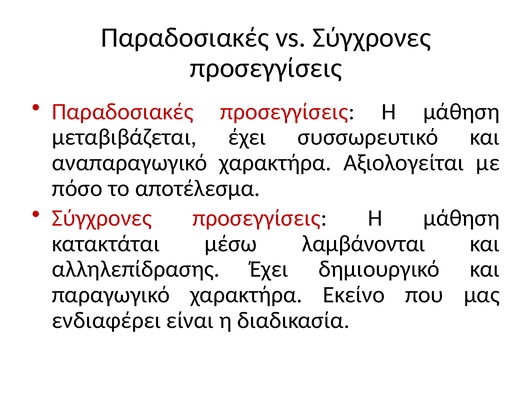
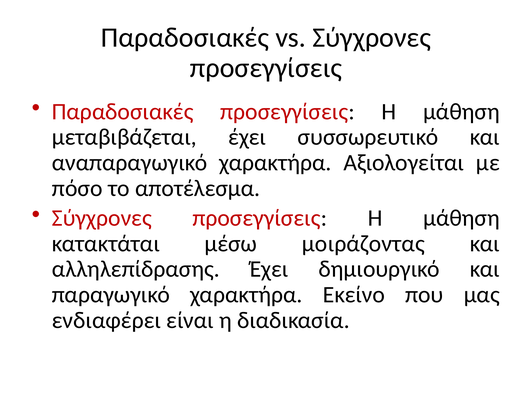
λαμβάνονται: λαμβάνονται -> μοιράζοντας
